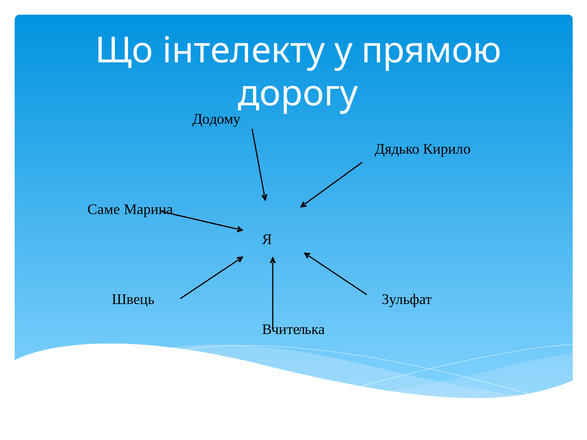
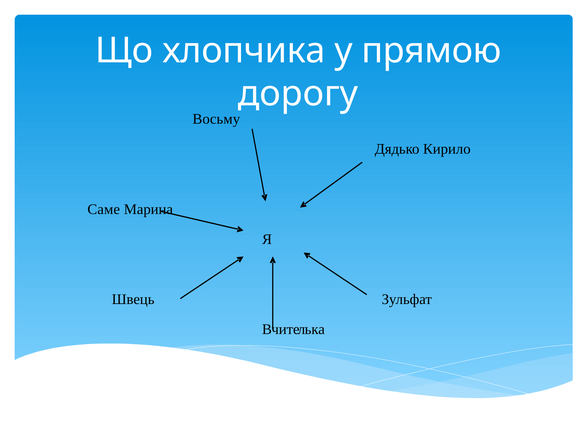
інтелекту: інтелекту -> хлопчика
Додому: Додому -> Восьму
